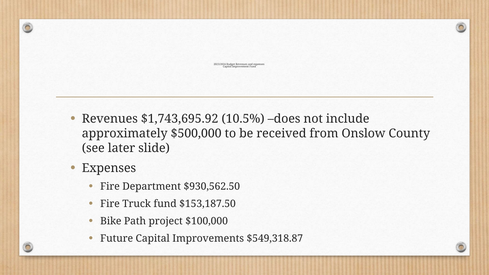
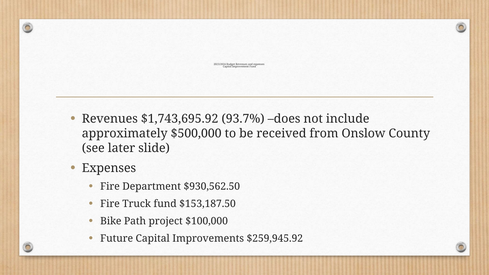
10.5%: 10.5% -> 93.7%
$549,318.87: $549,318.87 -> $259,945.92
